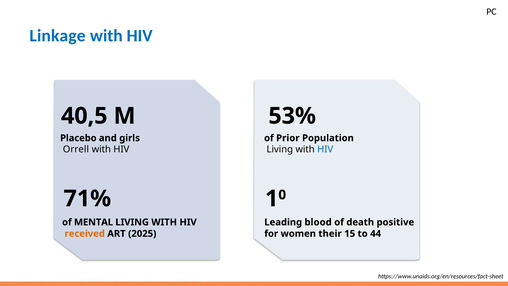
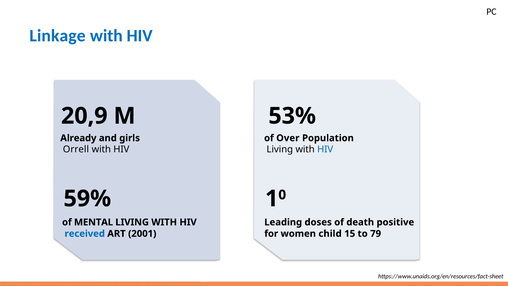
40,5: 40,5 -> 20,9
Placebo: Placebo -> Already
Prior: Prior -> Over
71%: 71% -> 59%
blood: blood -> doses
received colour: orange -> blue
2025: 2025 -> 2001
their: their -> child
44: 44 -> 79
